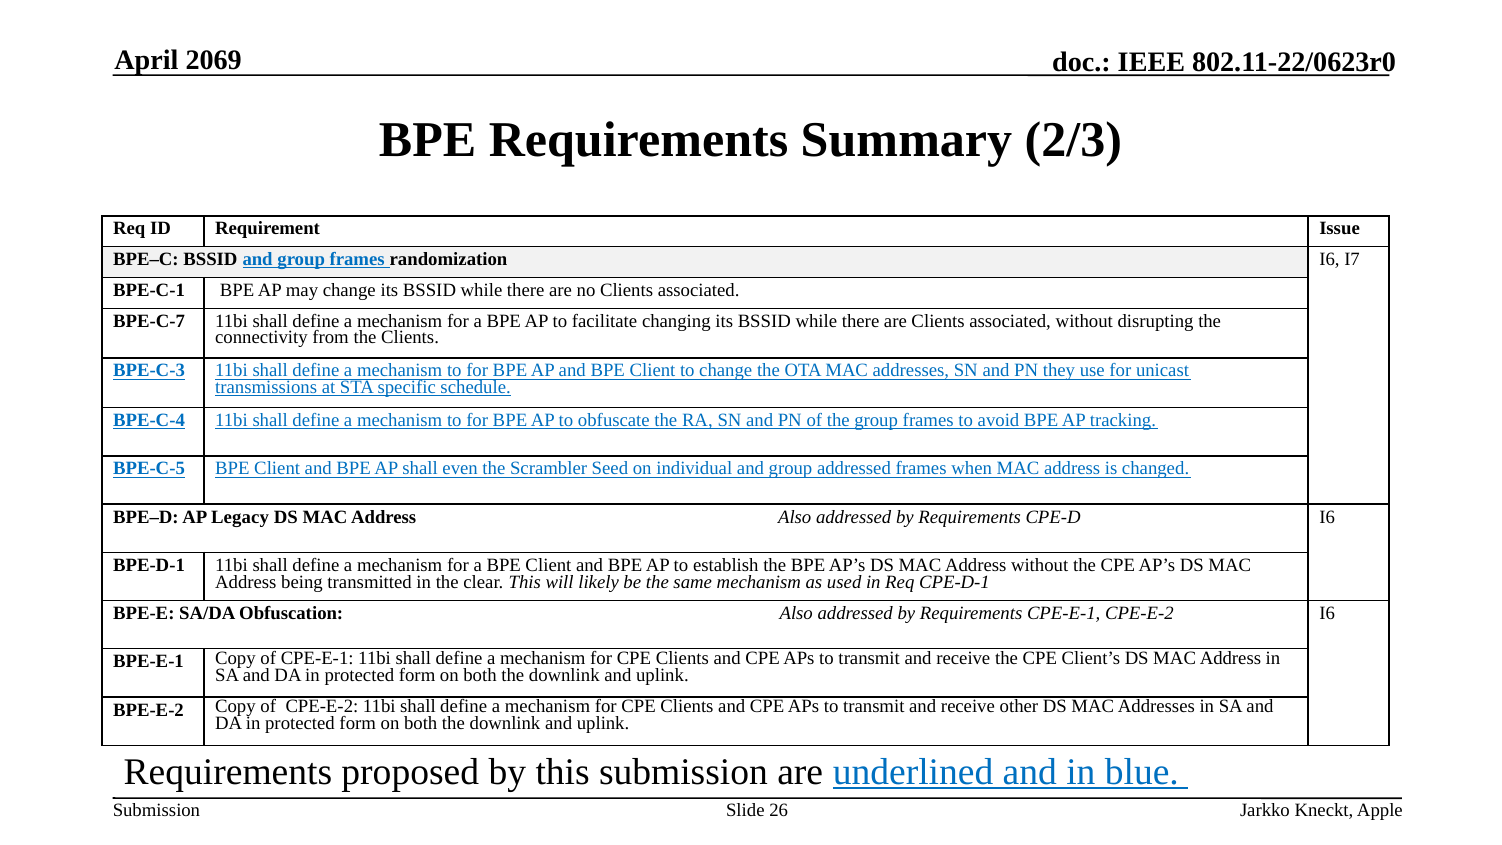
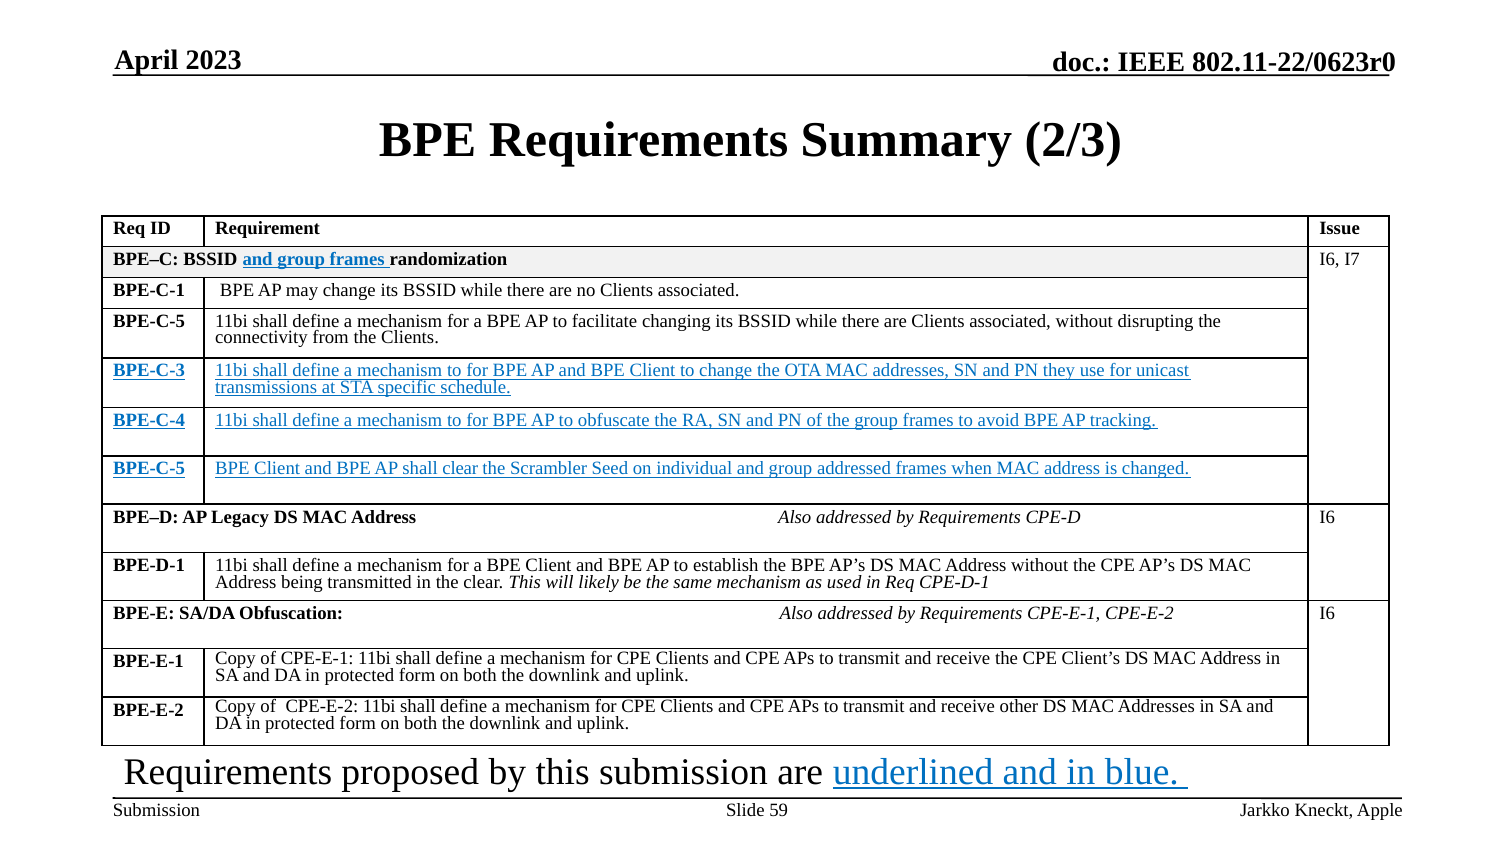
2069: 2069 -> 2023
BPE-C-7 at (149, 321): BPE-C-7 -> BPE-C-5
shall even: even -> clear
26: 26 -> 59
